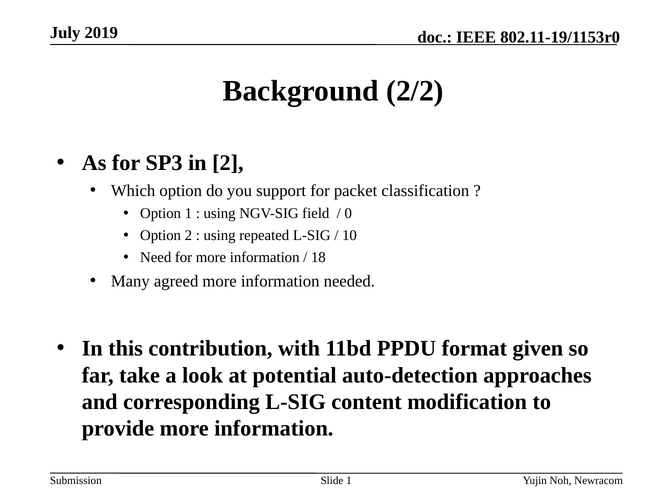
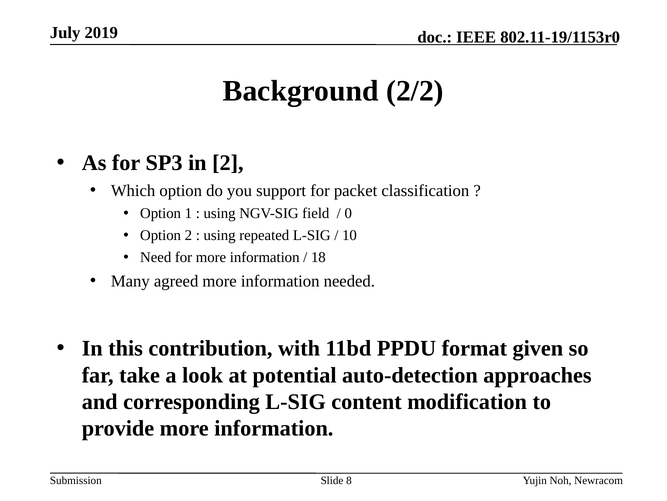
Slide 1: 1 -> 8
